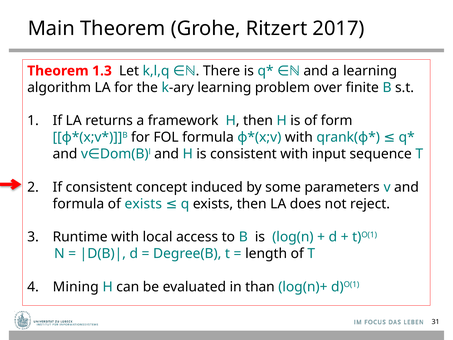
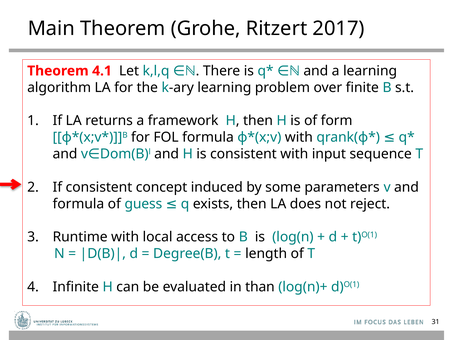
1.3: 1.3 -> 4.1
of exists: exists -> guess
Mining: Mining -> Infinite
